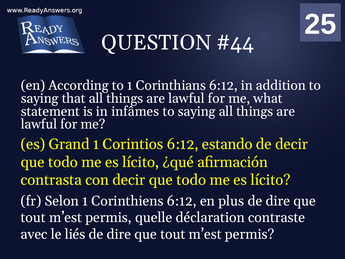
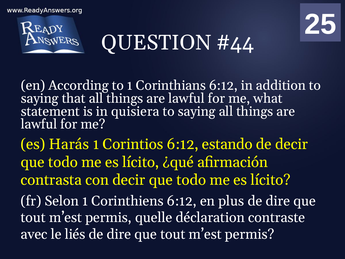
infâmes: infâmes -> quisiera
Grand: Grand -> Harás
